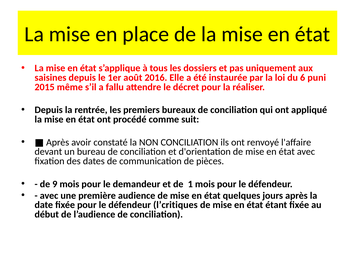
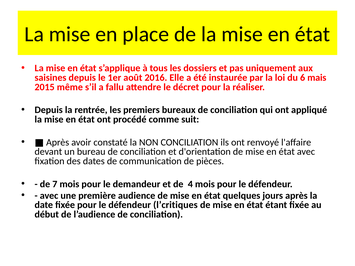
puni: puni -> mais
9: 9 -> 7
1: 1 -> 4
